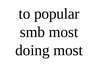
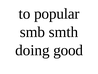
smb most: most -> smth
doing most: most -> good
